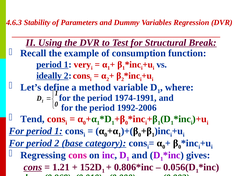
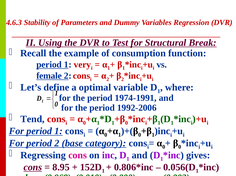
ideally: ideally -> female
method: method -> optimal
1.21: 1.21 -> 8.95
